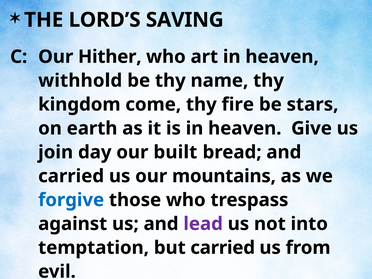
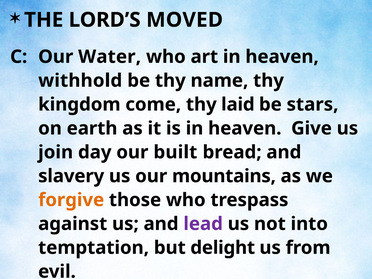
SAVING: SAVING -> MOVED
Hither: Hither -> Water
fire: fire -> laid
carried at (71, 176): carried -> slavery
forgive colour: blue -> orange
but carried: carried -> delight
